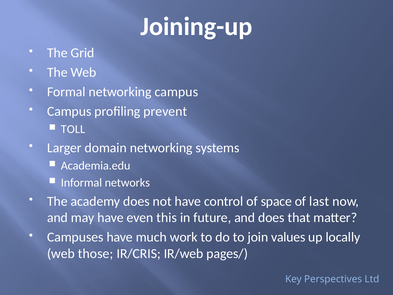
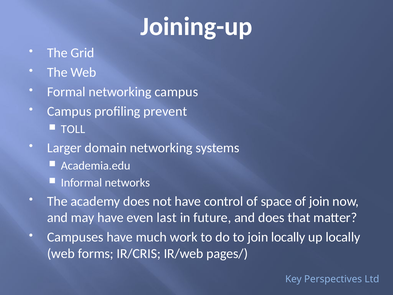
of last: last -> join
this: this -> last
join values: values -> locally
those: those -> forms
